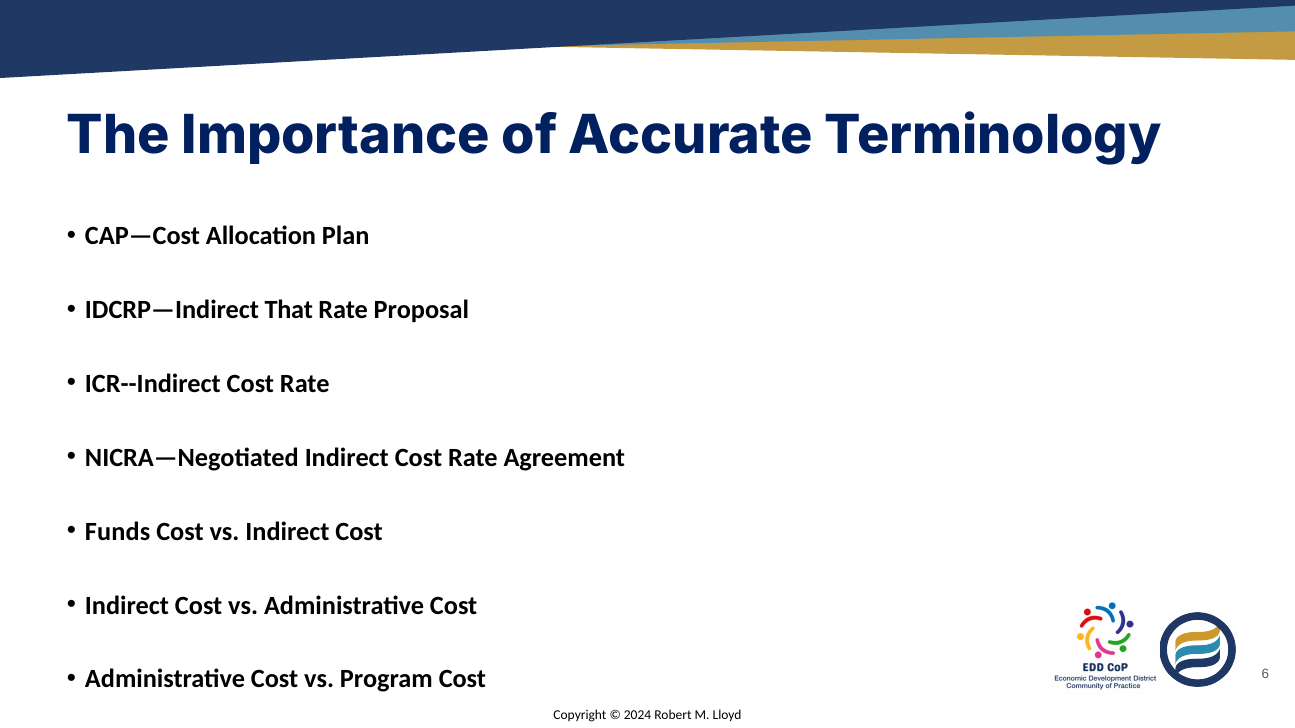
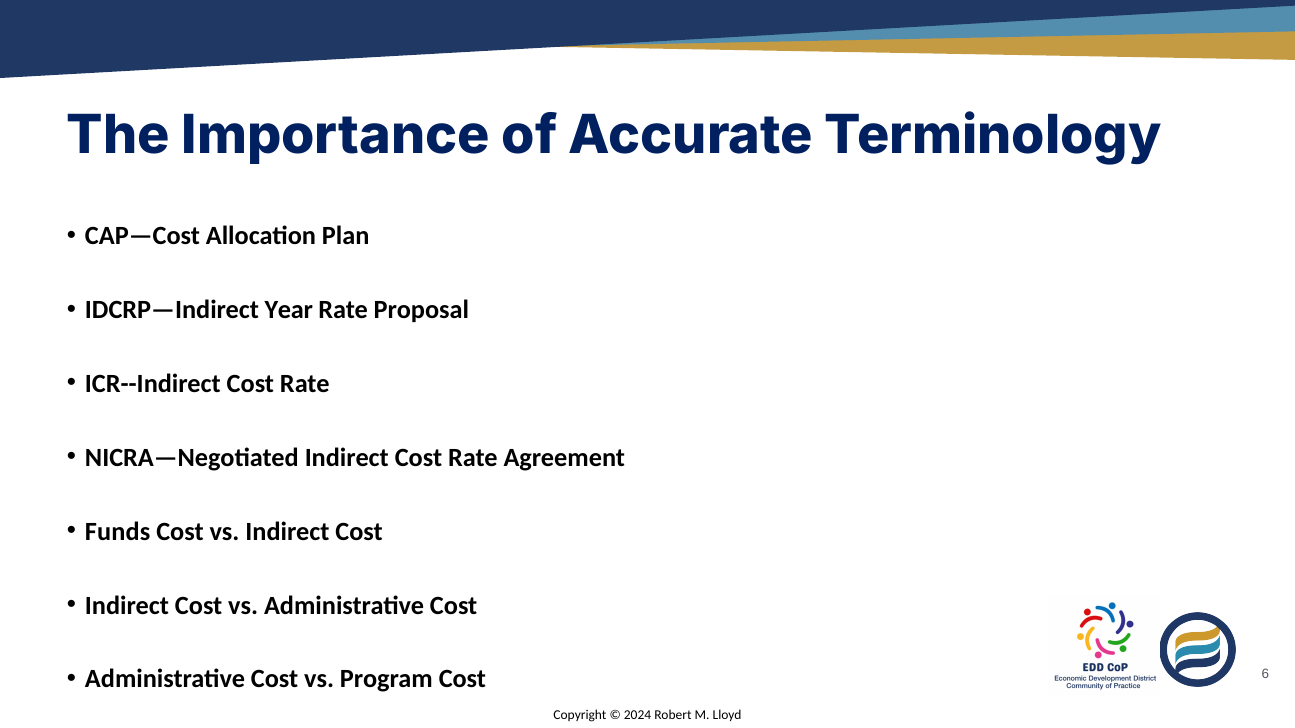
That: That -> Year
